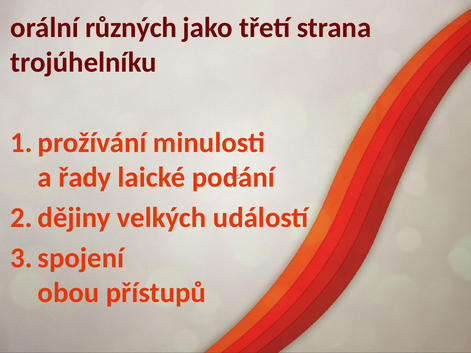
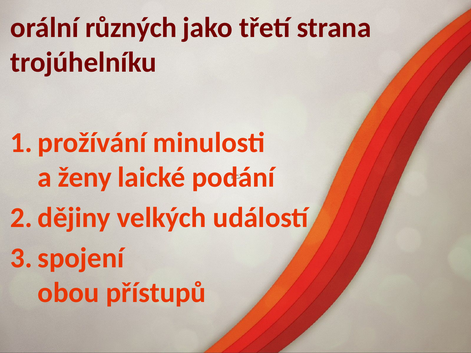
řady: řady -> ženy
